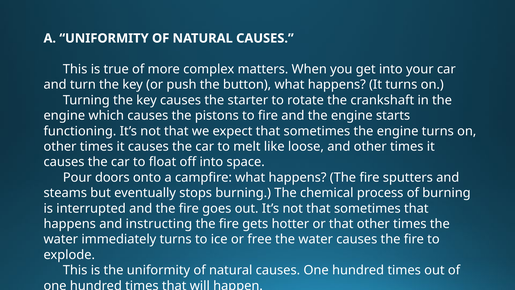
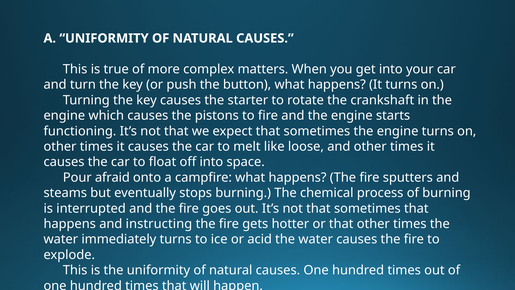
doors: doors -> afraid
free: free -> acid
